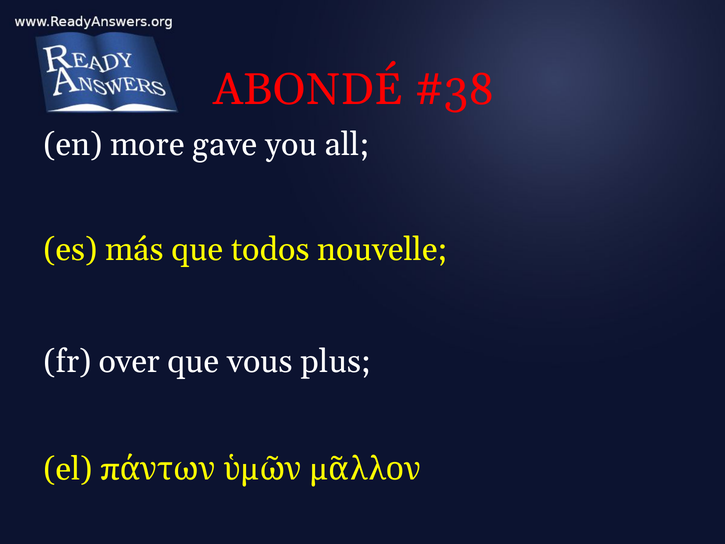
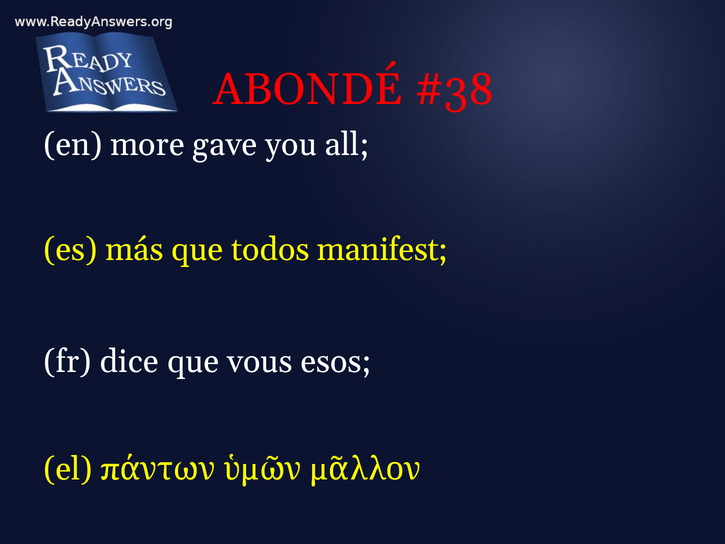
nouvelle: nouvelle -> manifest
over: over -> dice
plus: plus -> esos
